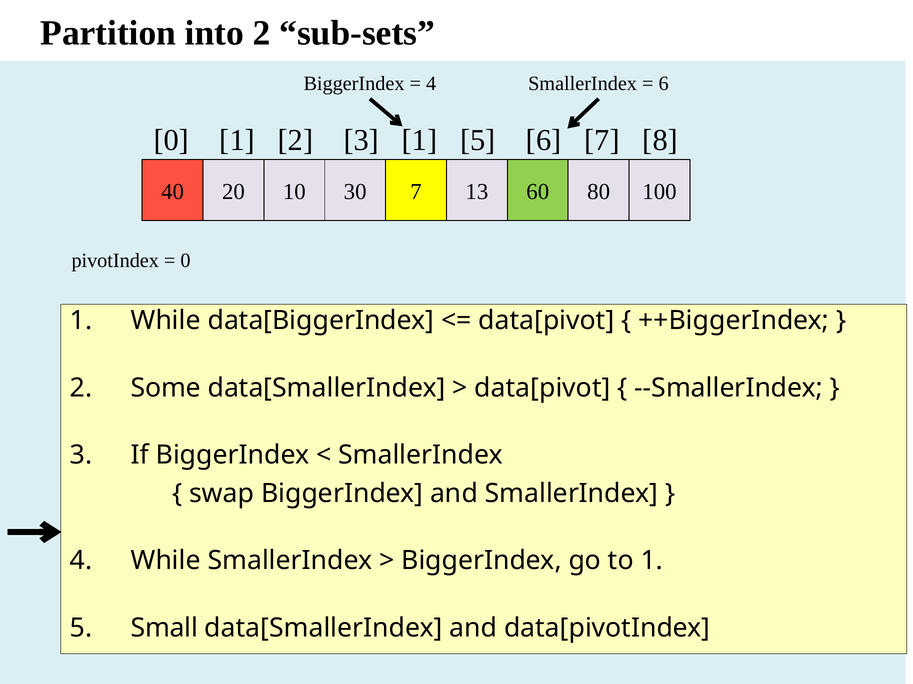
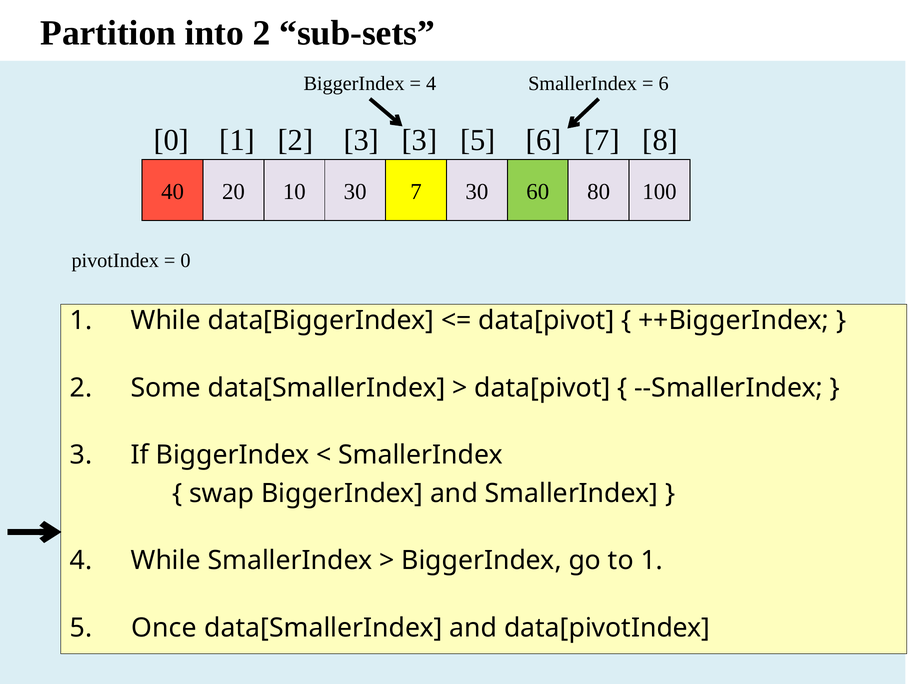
3 1: 1 -> 3
7 13: 13 -> 30
Small: Small -> Once
